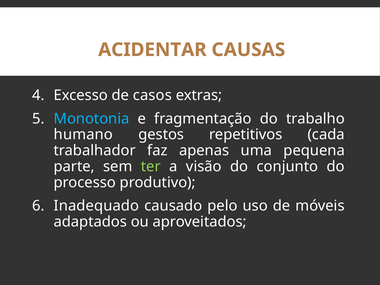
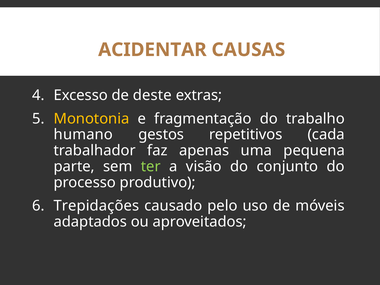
casos: casos -> deste
Monotonia colour: light blue -> yellow
Inadequado: Inadequado -> Trepidações
